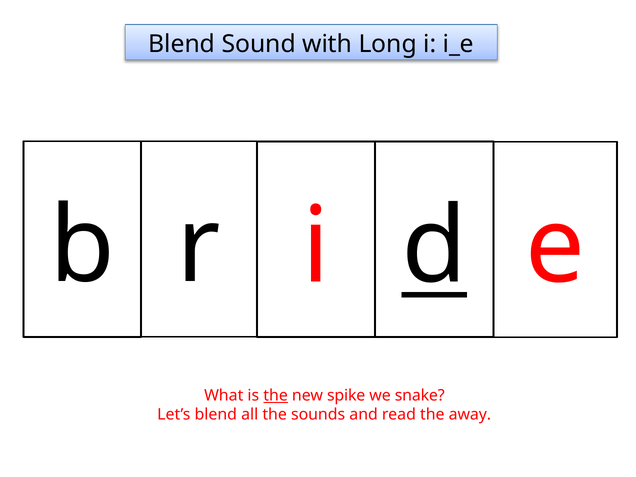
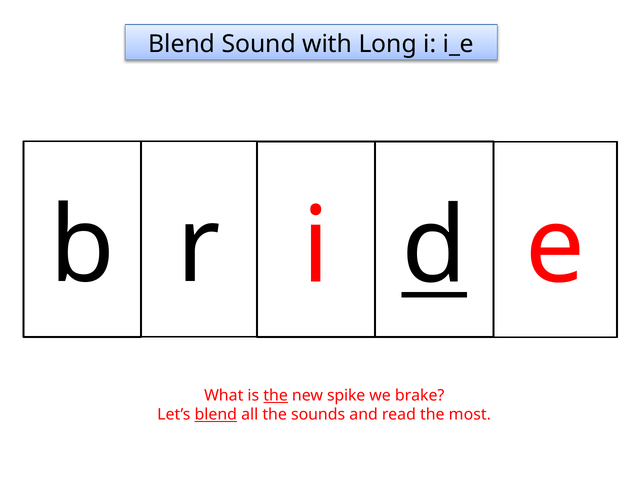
snake: snake -> brake
blend at (216, 415) underline: none -> present
away: away -> most
